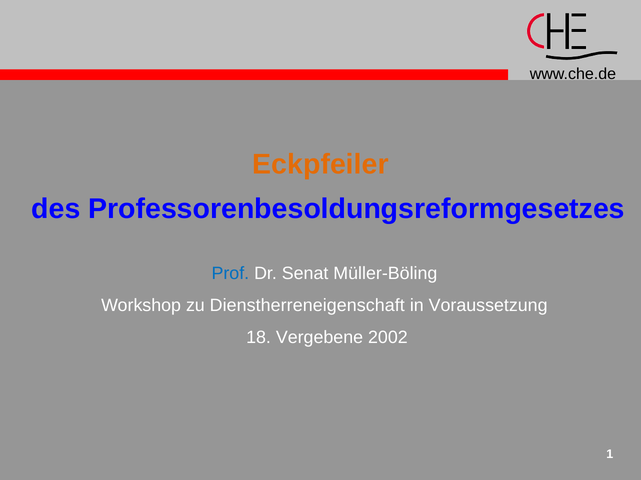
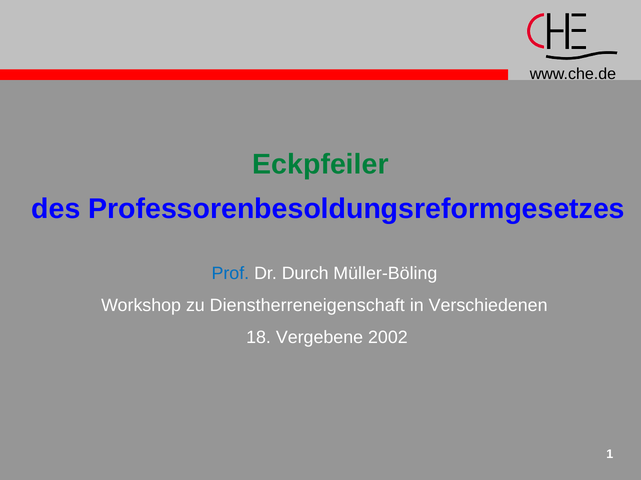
Eckpfeiler colour: orange -> green
Senat: Senat -> Durch
Voraussetzung: Voraussetzung -> Verschiedenen
